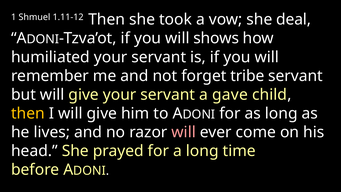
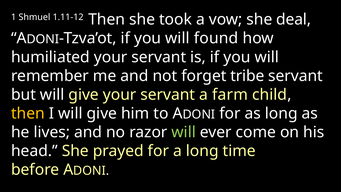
shows: shows -> found
gave: gave -> farm
will at (184, 132) colour: pink -> light green
